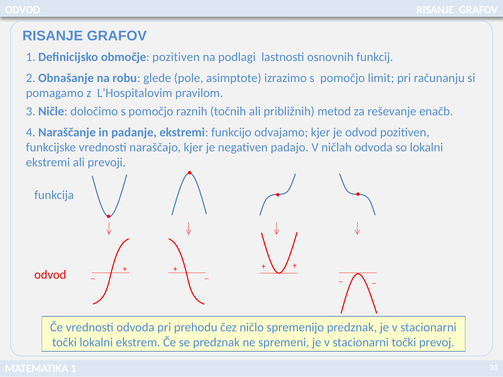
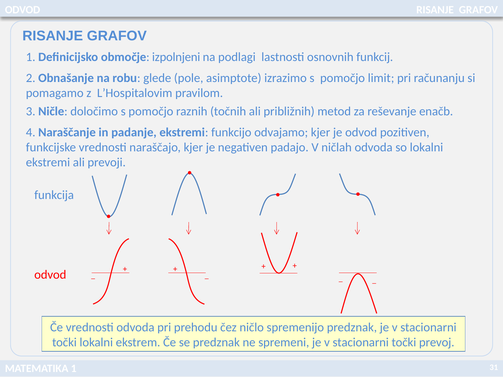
območje pozitiven: pozitiven -> izpolnjeni
